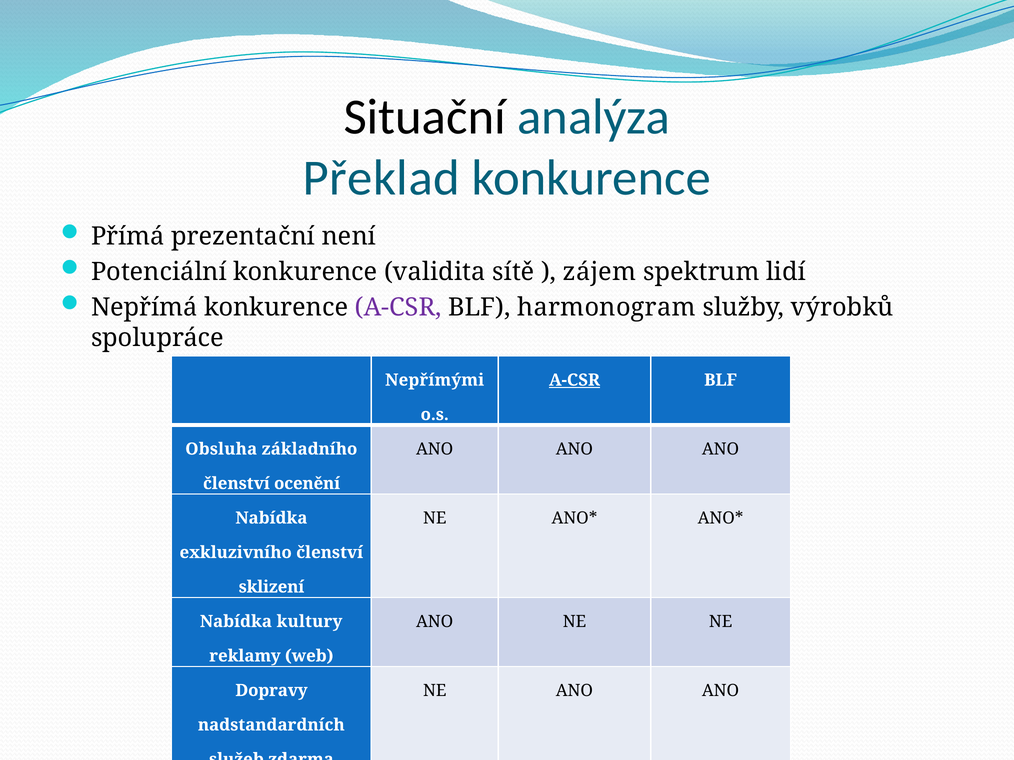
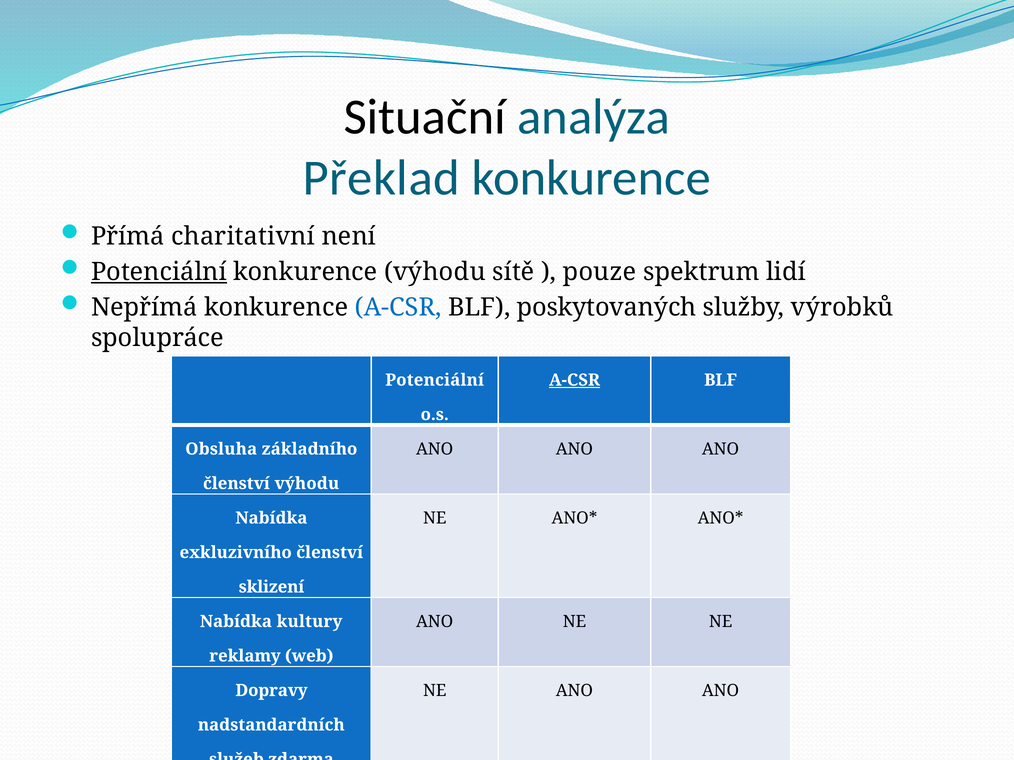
prezentační: prezentační -> charitativní
Potenciální at (159, 272) underline: none -> present
konkurence validita: validita -> výhodu
zájem: zájem -> pouze
A-CSR at (398, 308) colour: purple -> blue
harmonogram: harmonogram -> poskytovaných
Nepřímými at (435, 380): Nepřímými -> Potenciální
členství ocenění: ocenění -> výhodu
